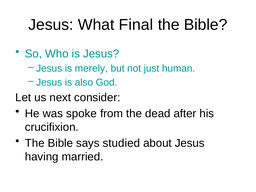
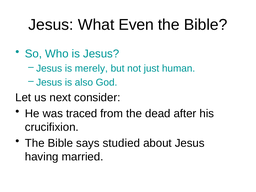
Final: Final -> Even
spoke: spoke -> traced
